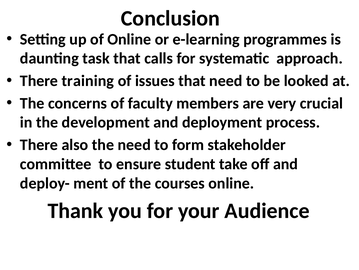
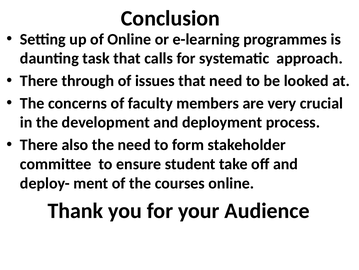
training: training -> through
